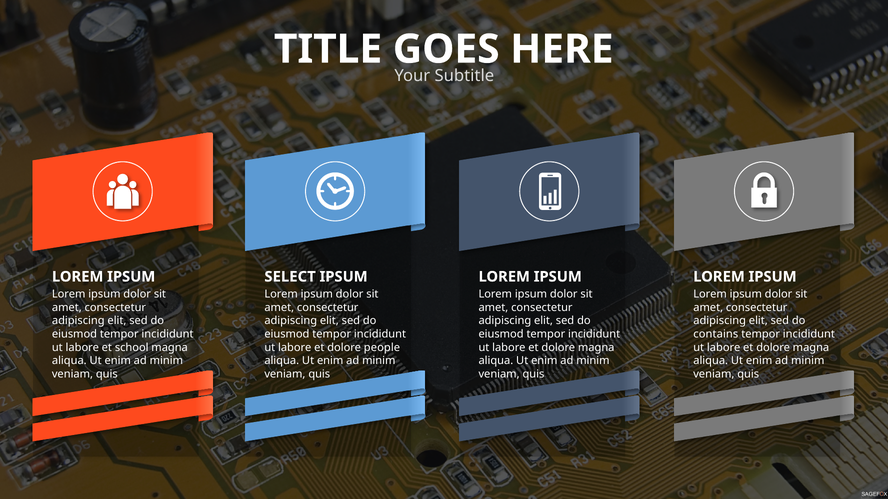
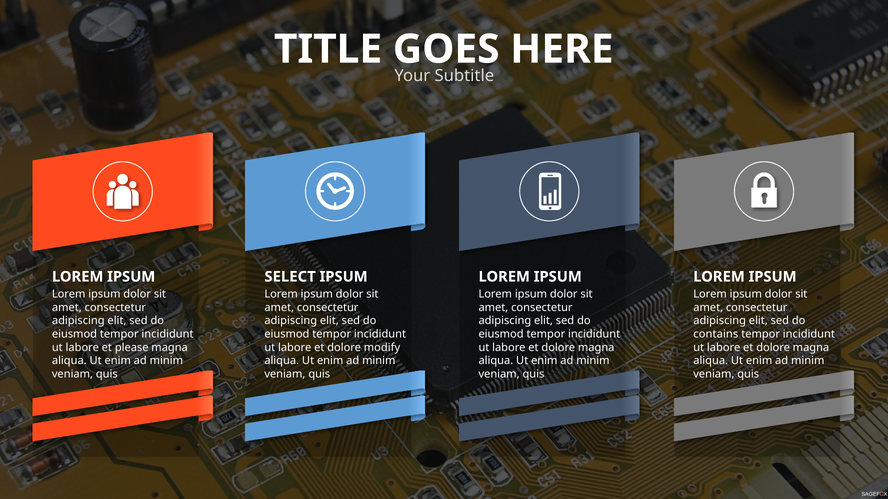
school: school -> please
people: people -> modify
